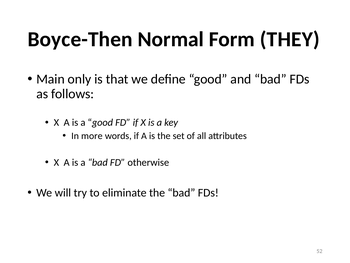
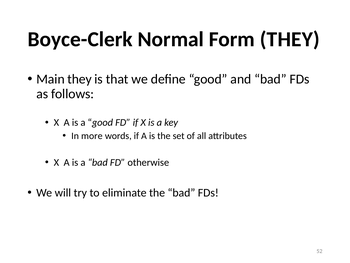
Boyce-Then: Boyce-Then -> Boyce-Clerk
Main only: only -> they
